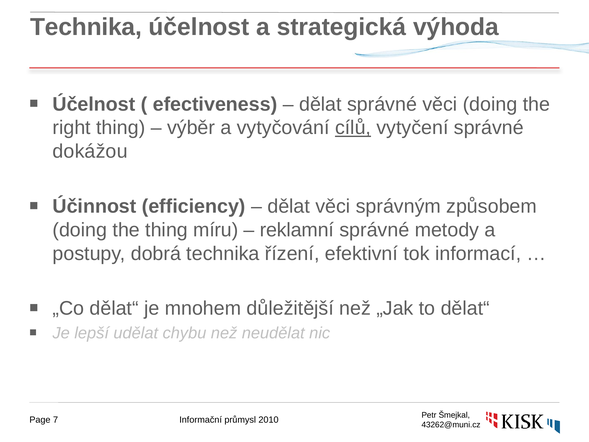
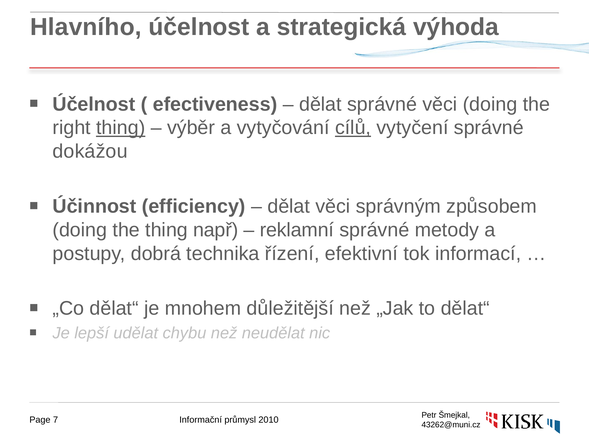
Technika at (86, 27): Technika -> Hlavního
thing at (121, 128) underline: none -> present
míru: míru -> např
